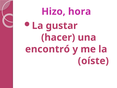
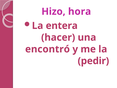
gustar: gustar -> entera
oíste: oíste -> pedir
